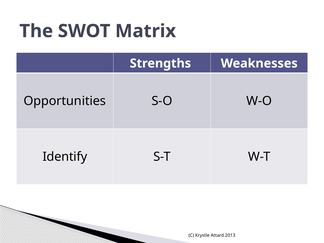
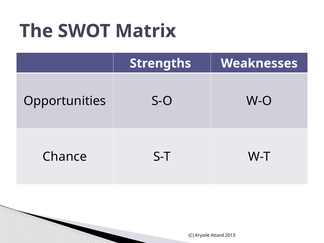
Identify: Identify -> Chance
